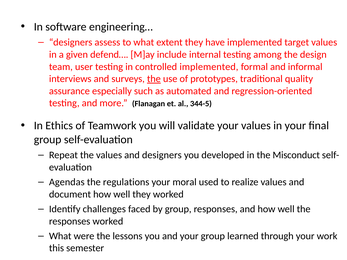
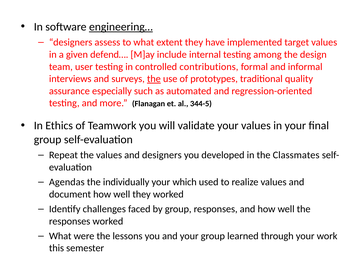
engineering… underline: none -> present
controlled implemented: implemented -> contributions
Misconduct: Misconduct -> Classmates
regulations: regulations -> individually
moral: moral -> which
